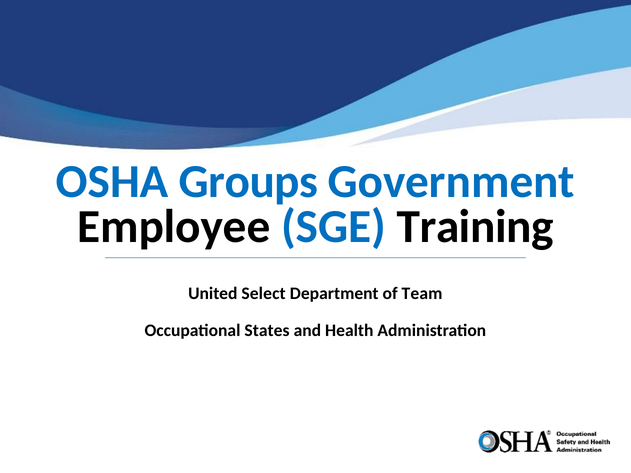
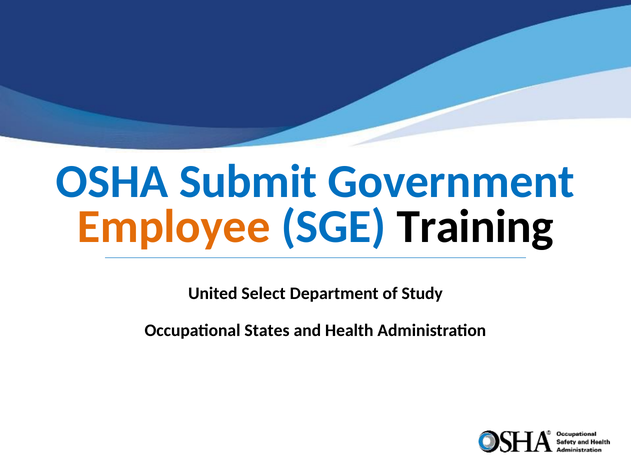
Groups: Groups -> Submit
Employee colour: black -> orange
Team: Team -> Study
